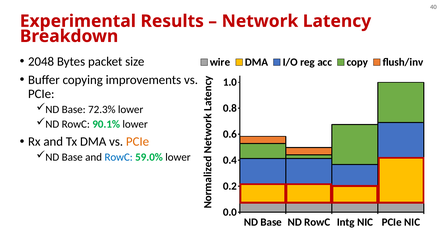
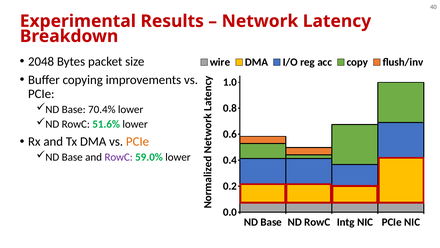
72.3%: 72.3% -> 70.4%
90.1%: 90.1% -> 51.6%
RowC at (119, 157) colour: blue -> purple
